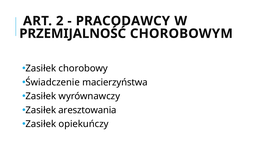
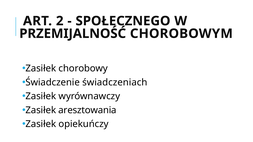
PRACODAWCY: PRACODAWCY -> SPOŁECZNEGO
macierzyństwa: macierzyństwa -> świadczeniach
